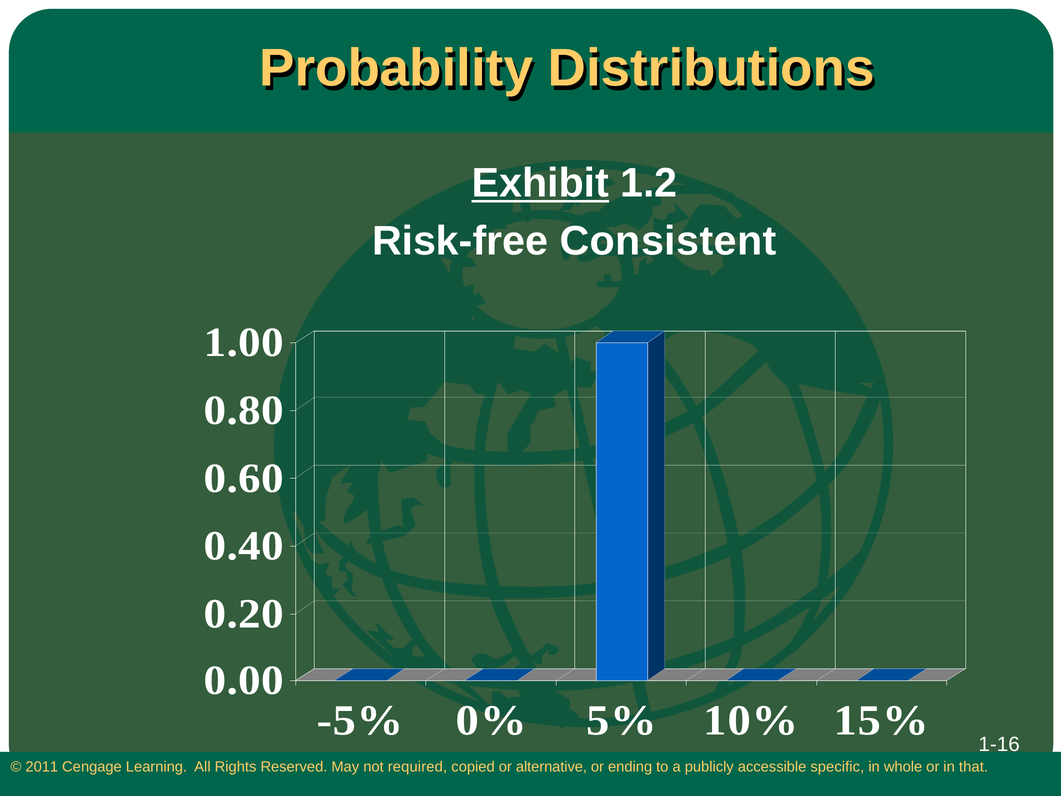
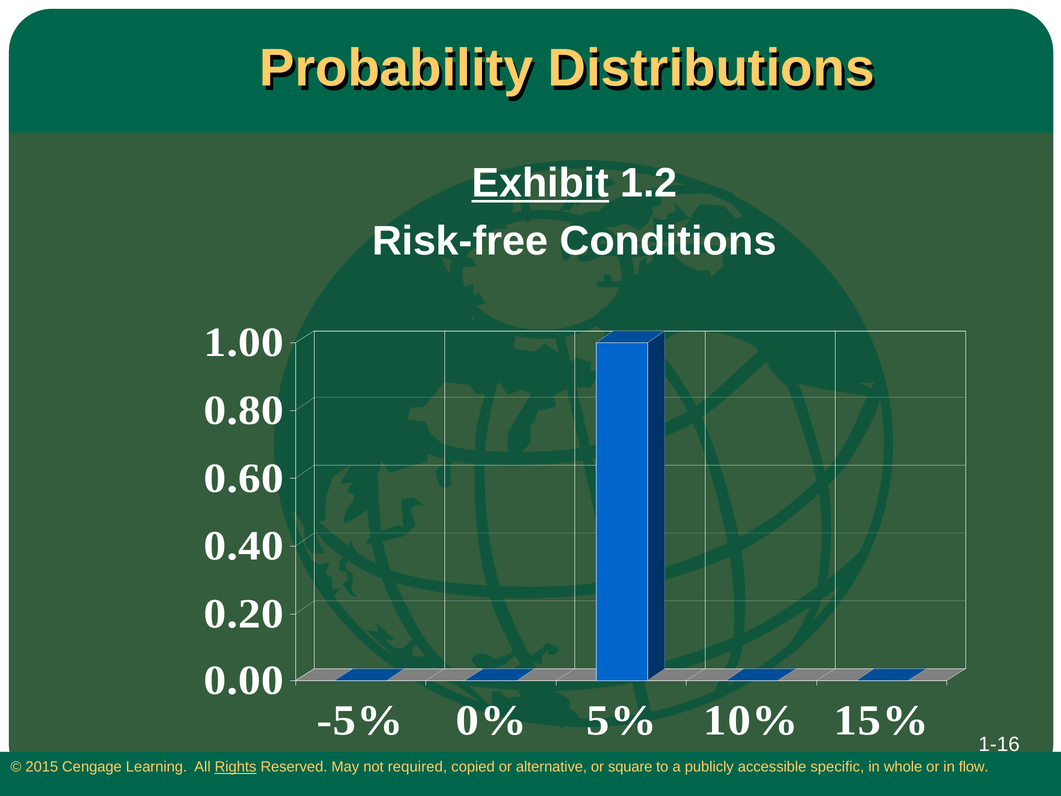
Consistent: Consistent -> Conditions
2011: 2011 -> 2015
Rights underline: none -> present
ending: ending -> square
that: that -> flow
